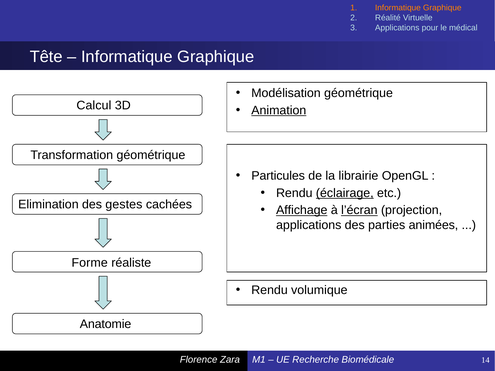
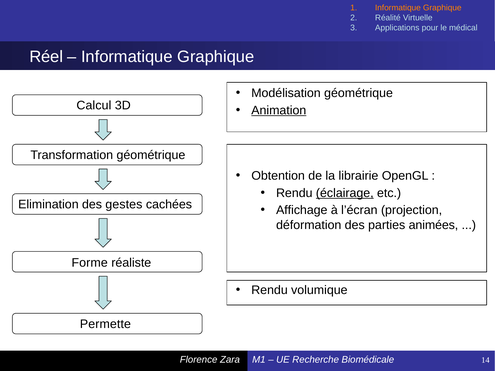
Tête: Tête -> Réel
Particules: Particules -> Obtention
Affichage underline: present -> none
l’écran underline: present -> none
applications at (309, 225): applications -> déformation
Anatomie: Anatomie -> Permette
